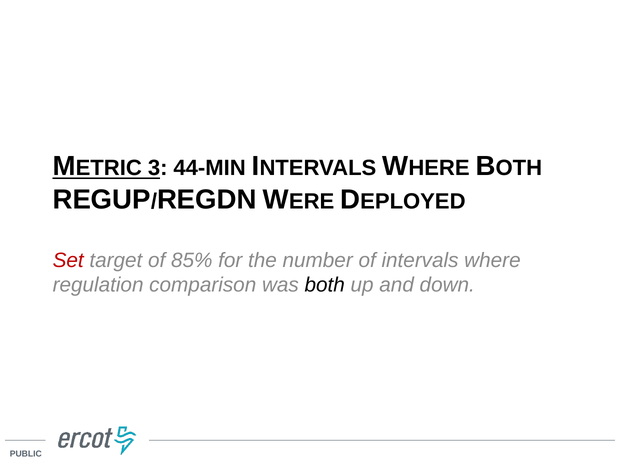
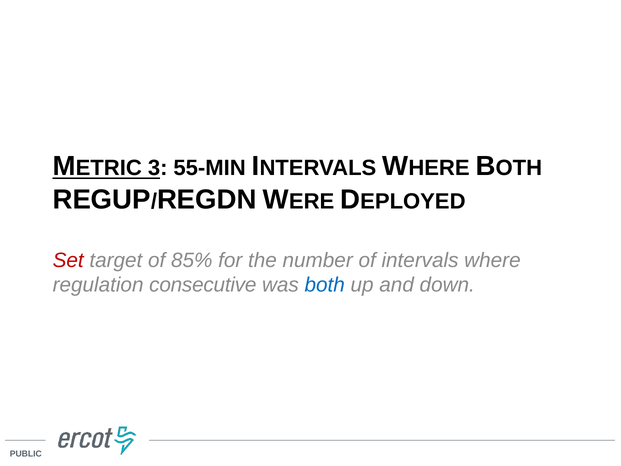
44-MIN: 44-MIN -> 55-MIN
comparison: comparison -> consecutive
both colour: black -> blue
